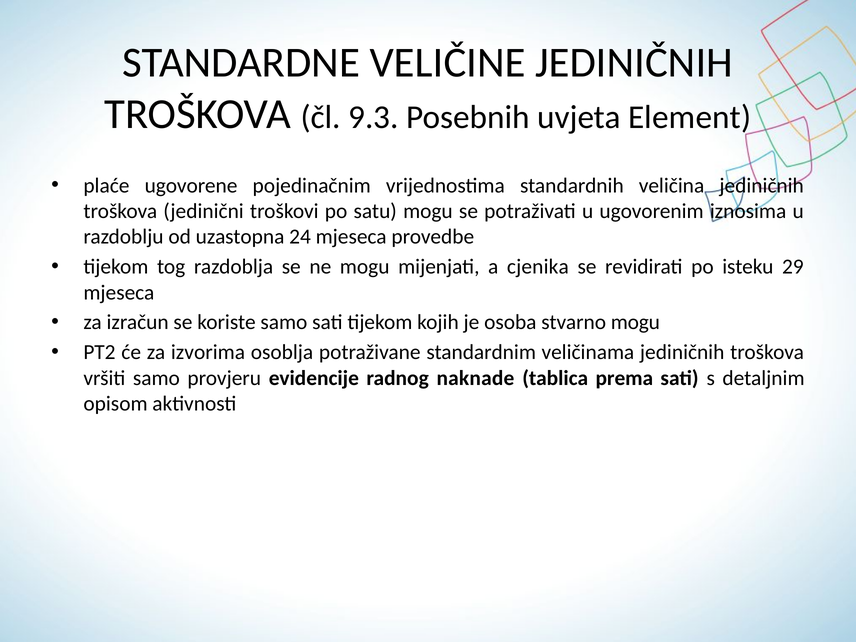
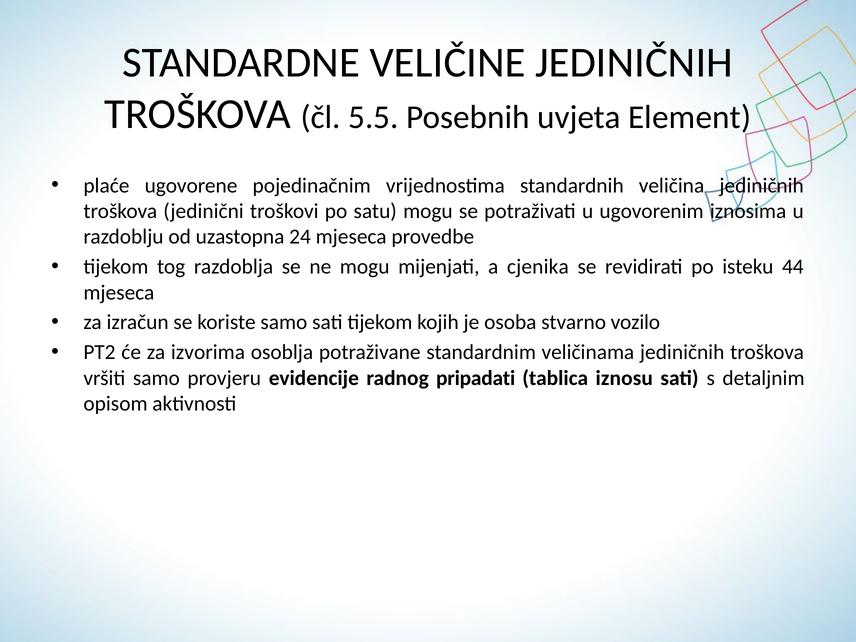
9.3: 9.3 -> 5.5
29: 29 -> 44
stvarno mogu: mogu -> vozilo
naknade: naknade -> pripadati
prema: prema -> iznosu
